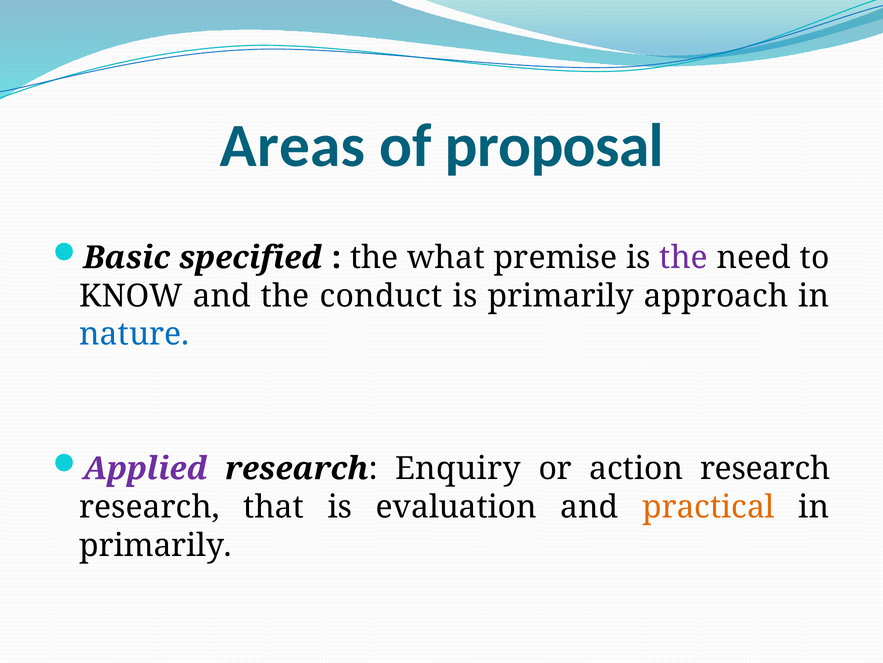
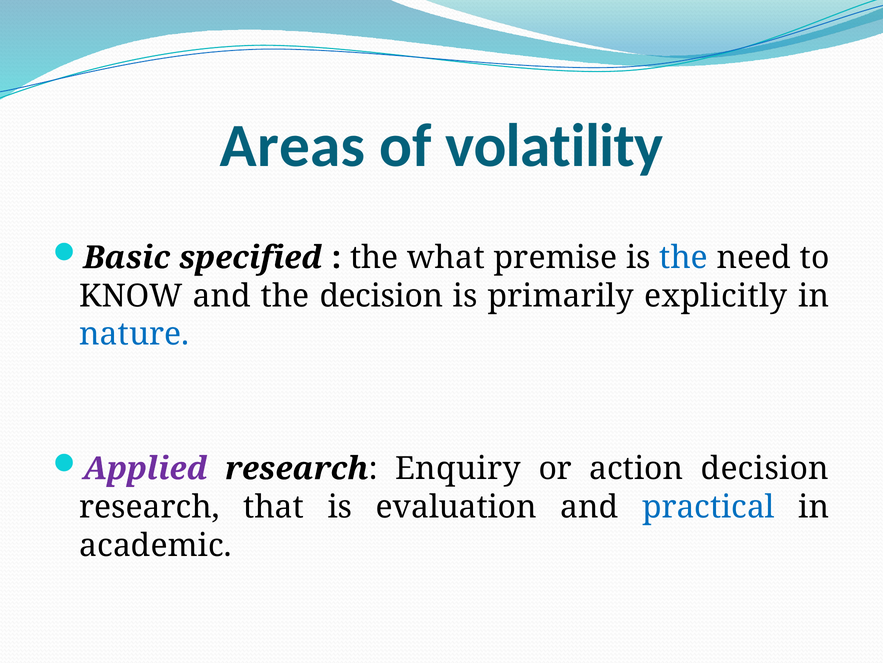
proposal: proposal -> volatility
the at (684, 257) colour: purple -> blue
the conduct: conduct -> decision
approach: approach -> explicitly
action research: research -> decision
practical colour: orange -> blue
primarily at (156, 545): primarily -> academic
